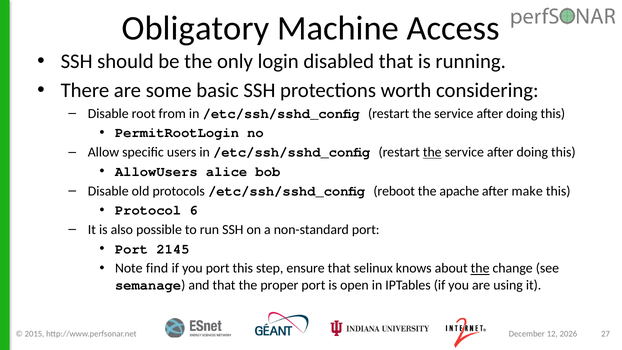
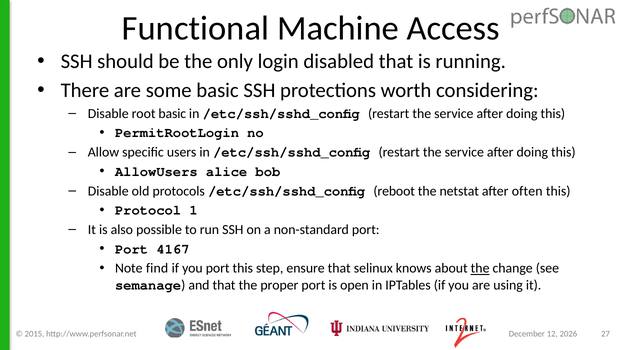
Obligatory: Obligatory -> Functional
root from: from -> basic
the at (432, 152) underline: present -> none
apache: apache -> netstat
make: make -> often
6: 6 -> 1
2145: 2145 -> 4167
